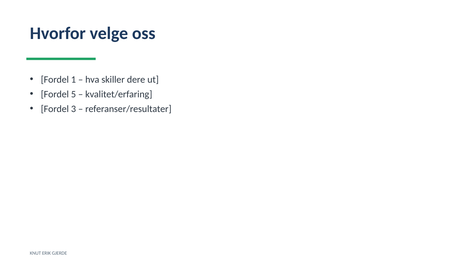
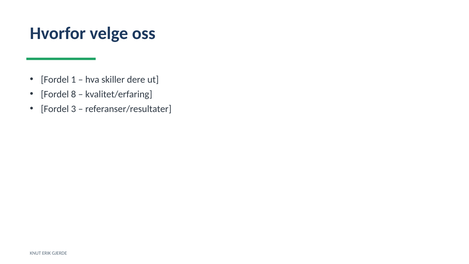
5: 5 -> 8
